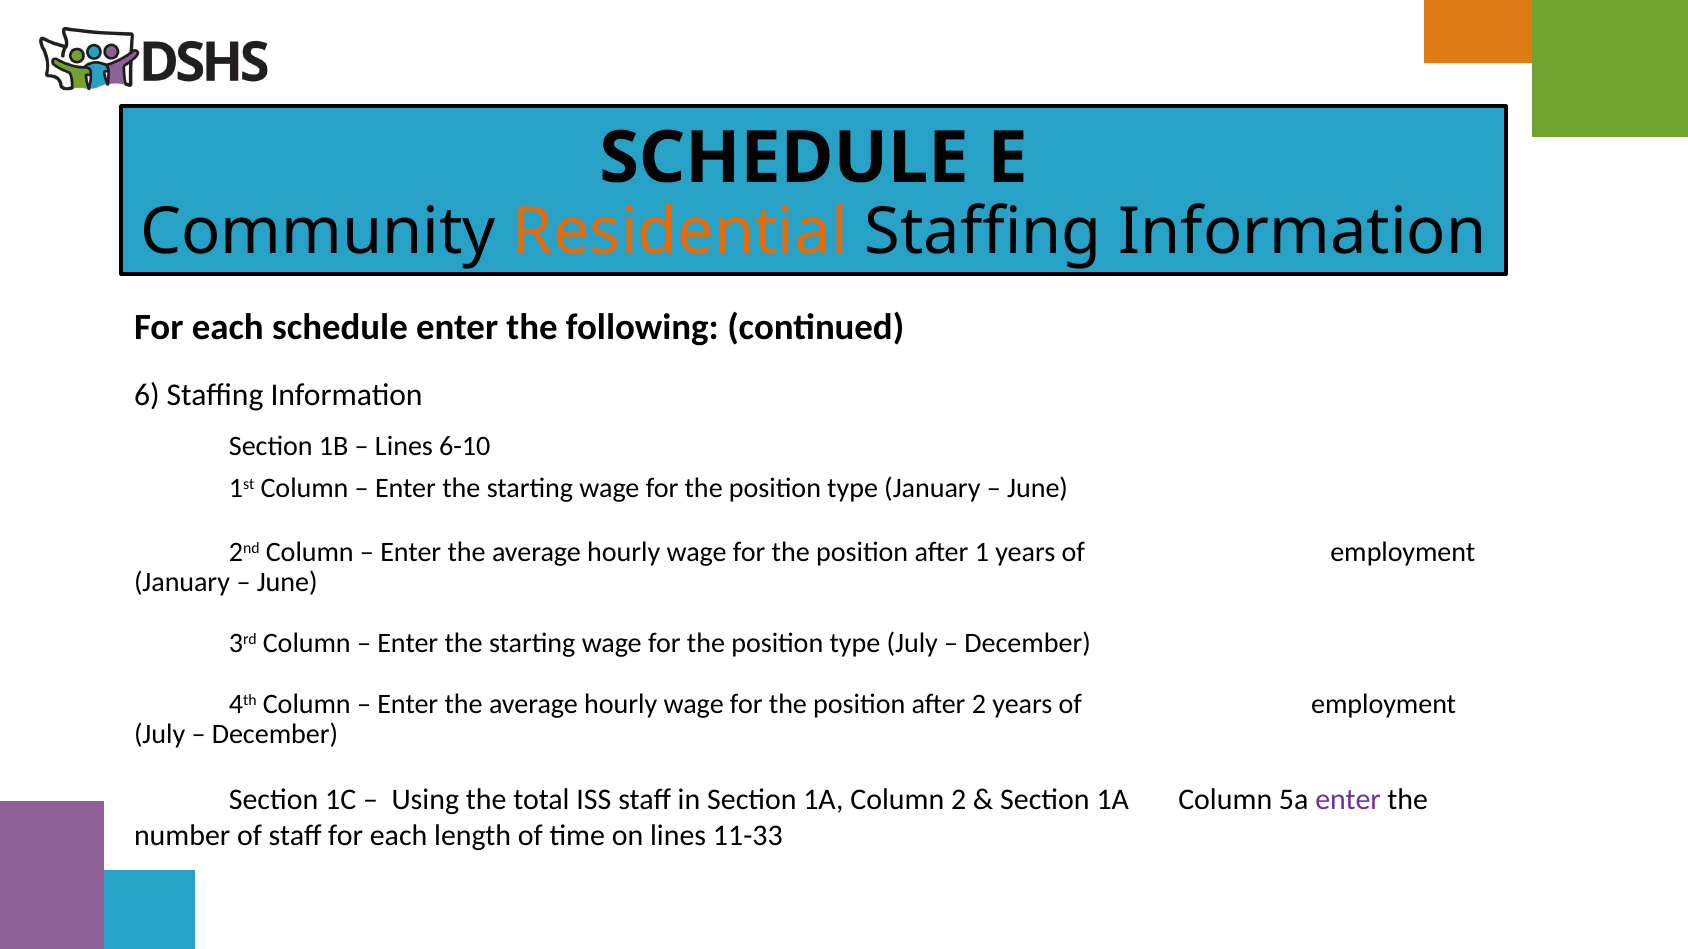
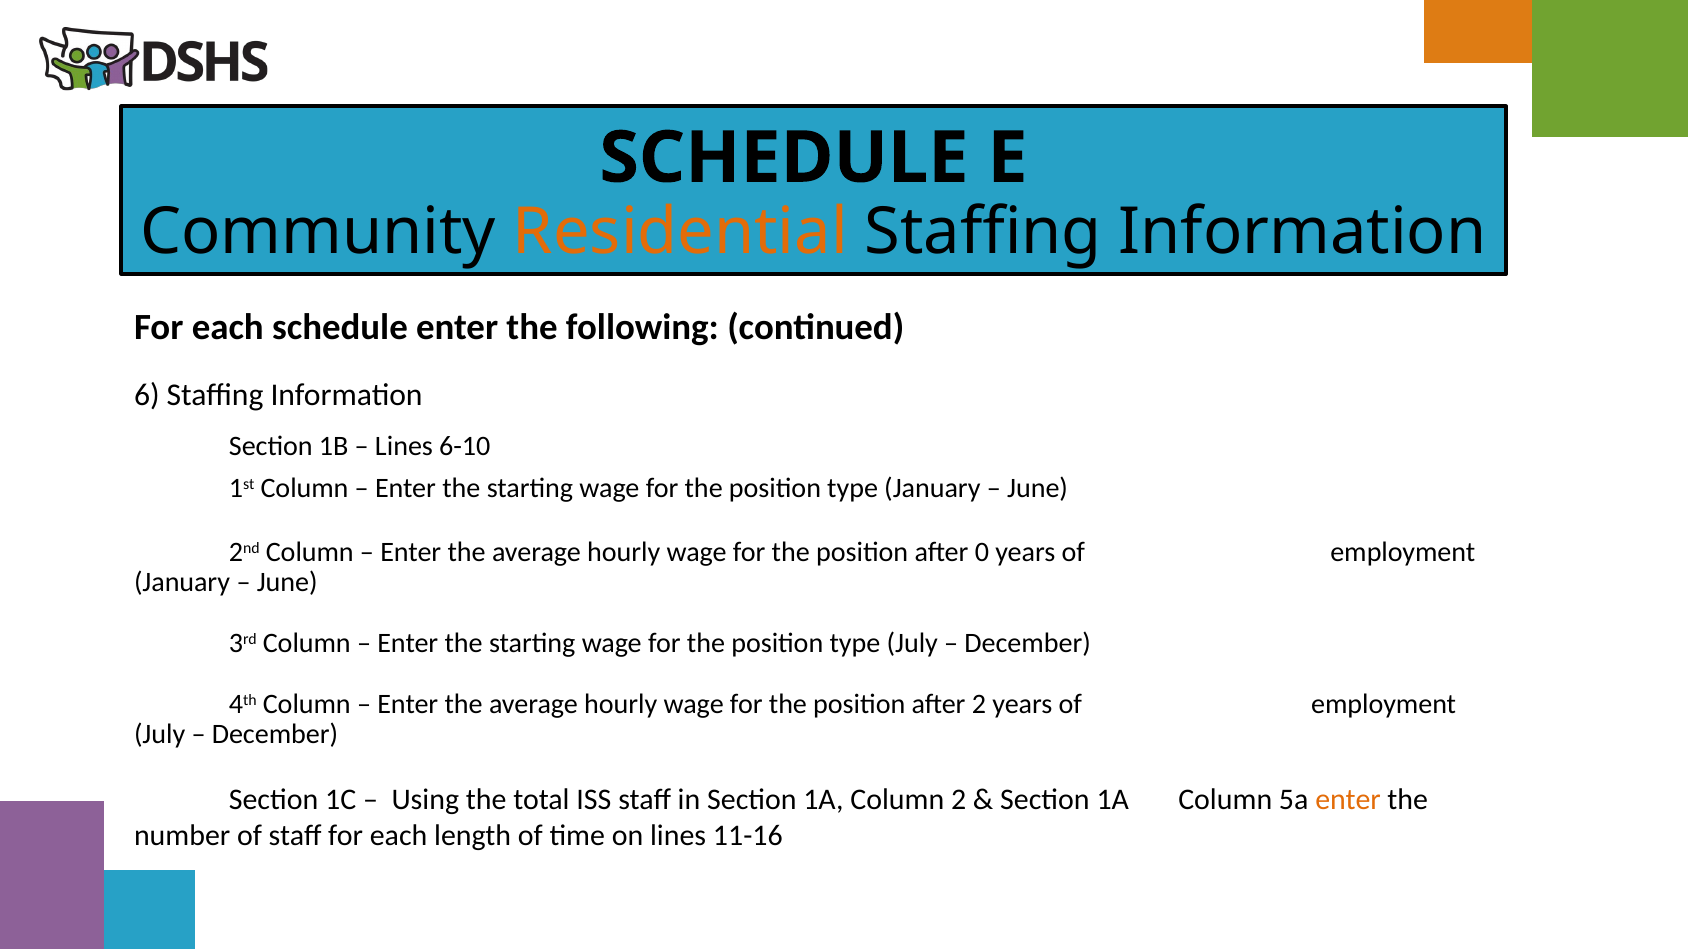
1: 1 -> 0
enter at (1348, 800) colour: purple -> orange
11-33: 11-33 -> 11-16
